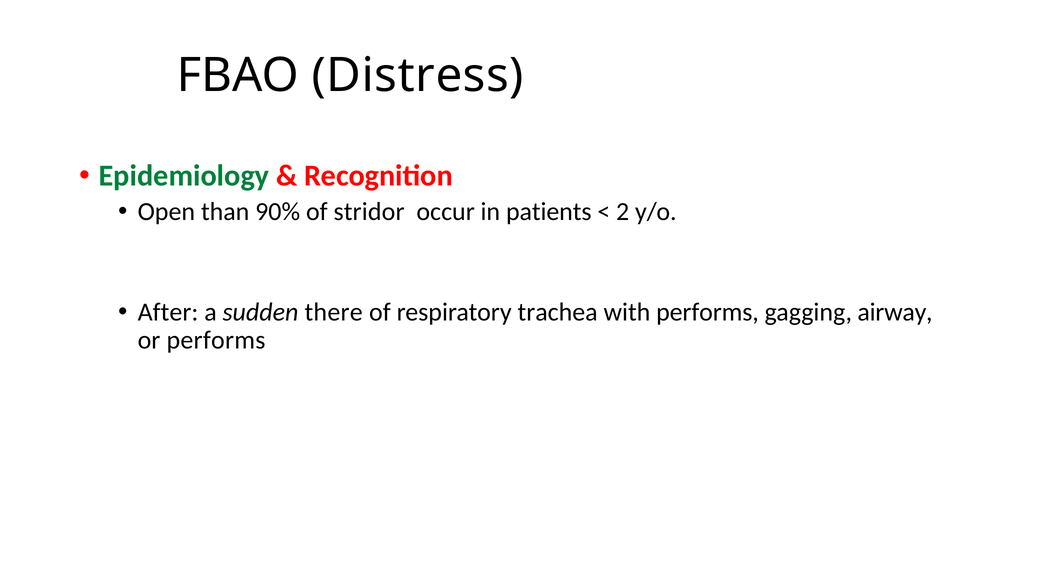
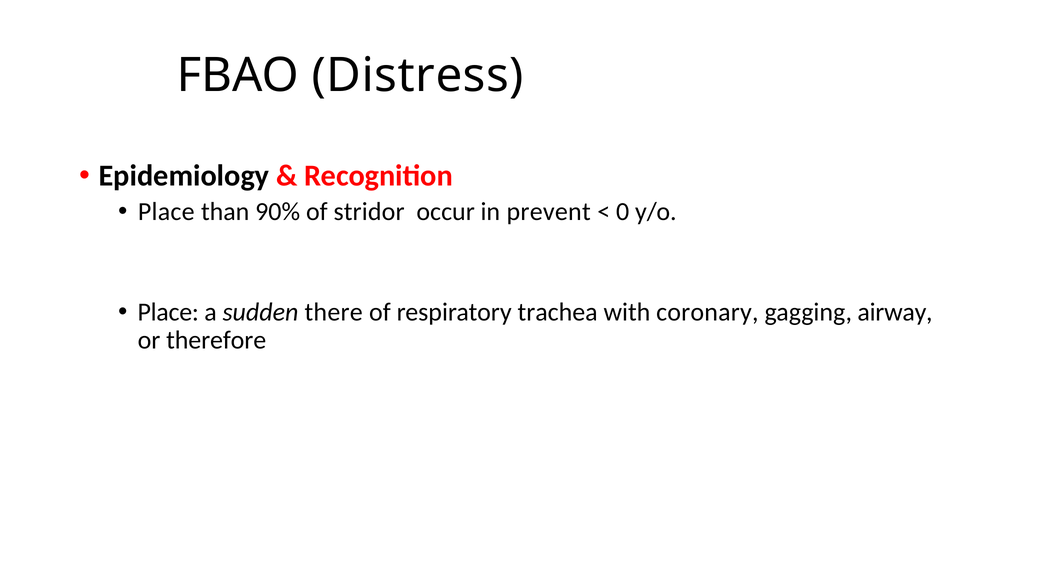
Epidemiology colour: green -> black
Open at (166, 211): Open -> Place
patients: patients -> prevent
2: 2 -> 0
After at (168, 312): After -> Place
with performs: performs -> coronary
or performs: performs -> therefore
